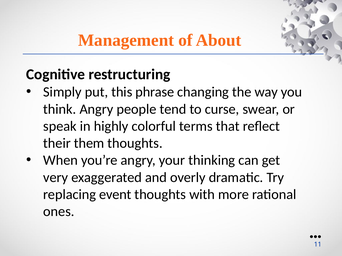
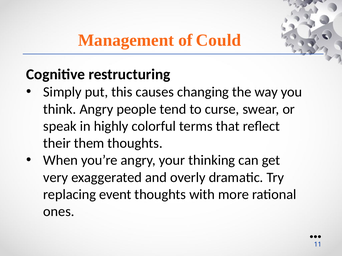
About: About -> Could
phrase: phrase -> causes
